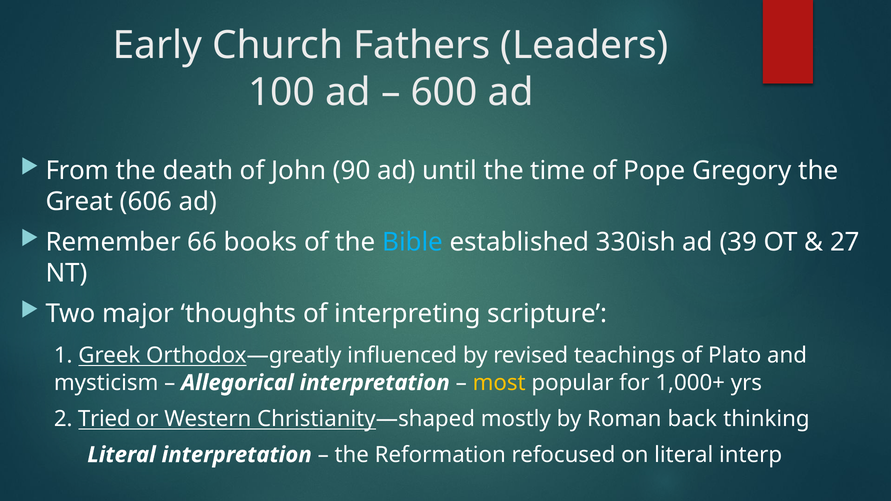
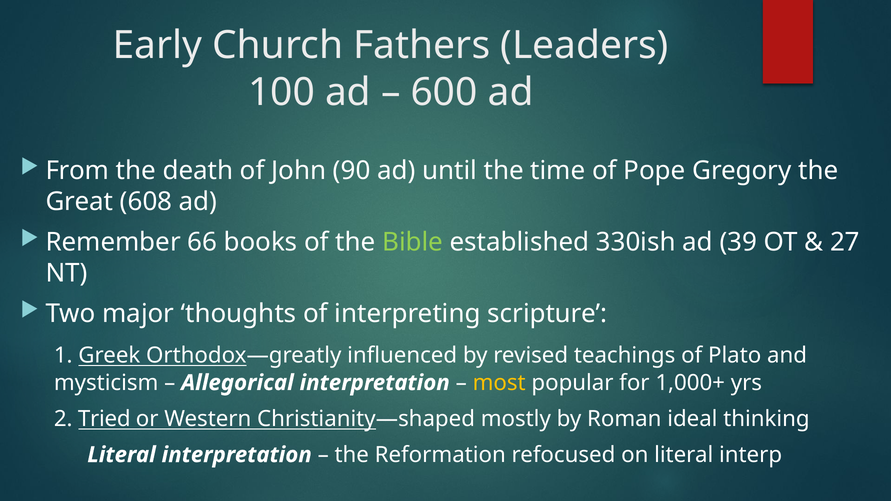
606: 606 -> 608
Bible colour: light blue -> light green
back: back -> ideal
